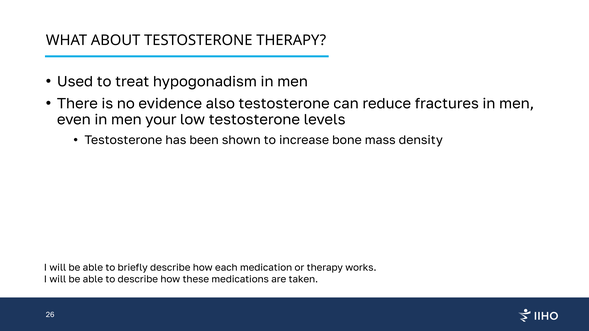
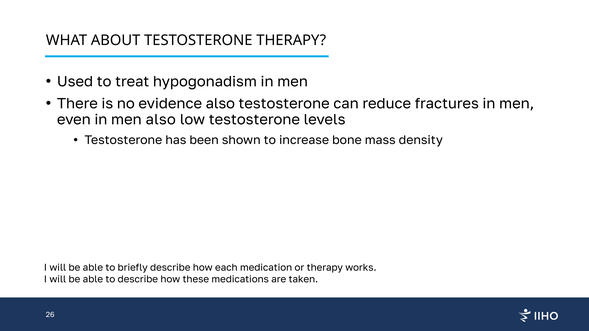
men your: your -> also
